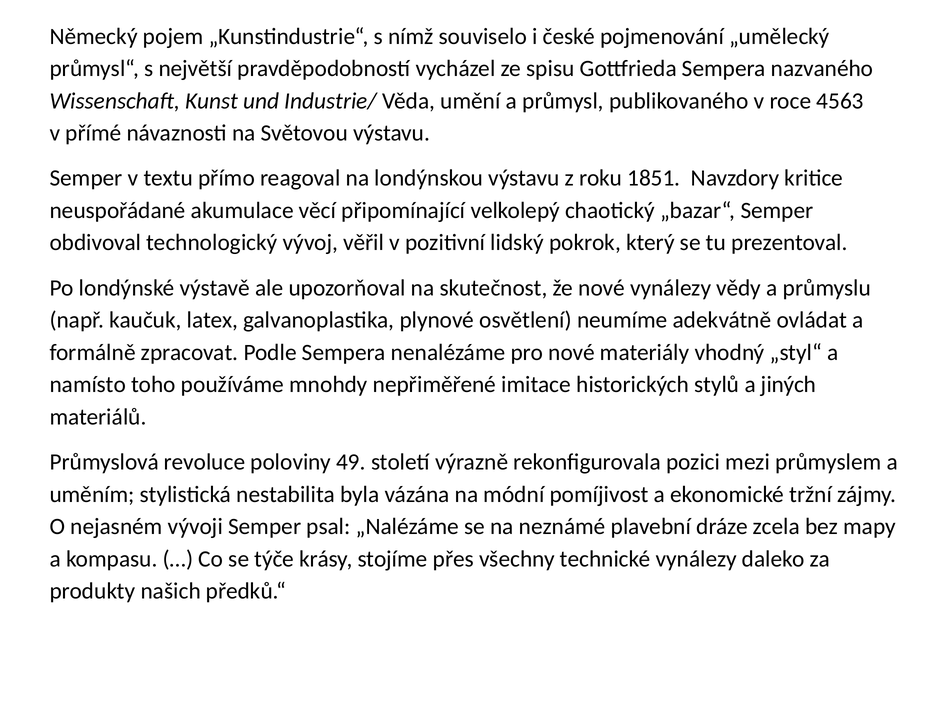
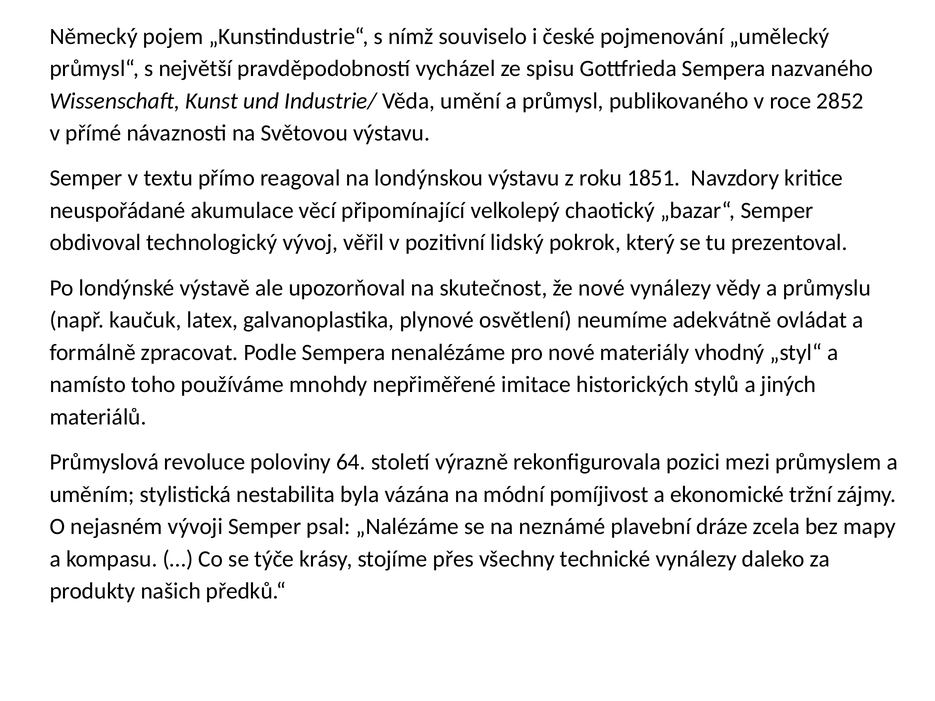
4563: 4563 -> 2852
49: 49 -> 64
